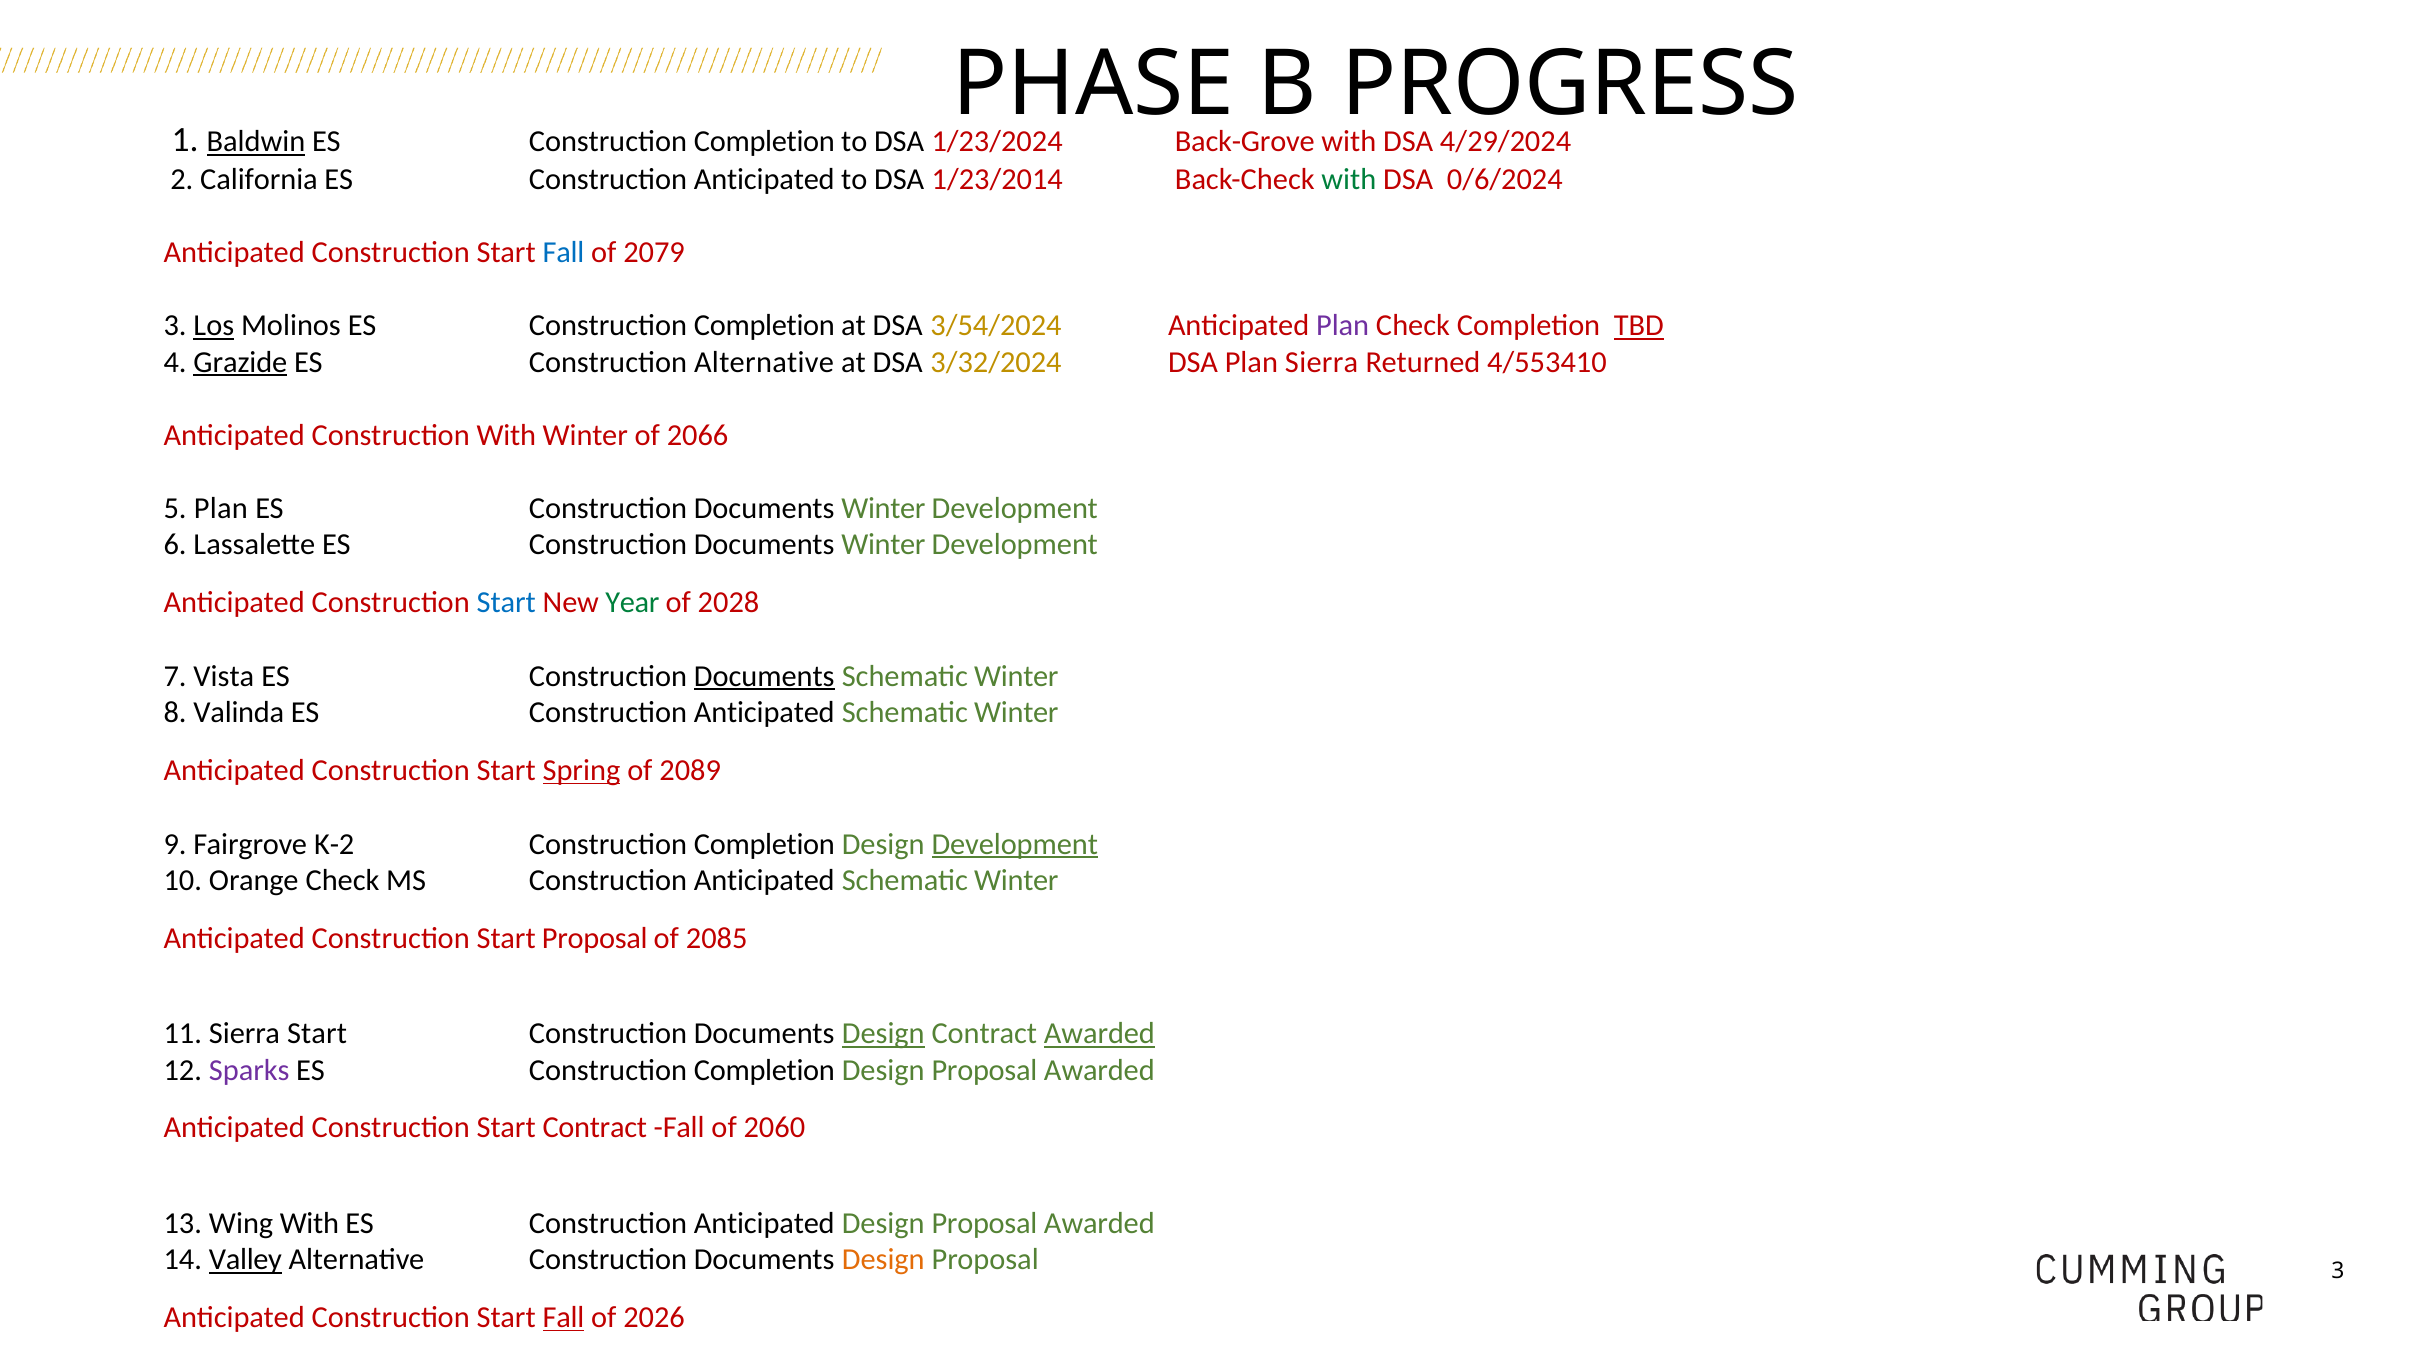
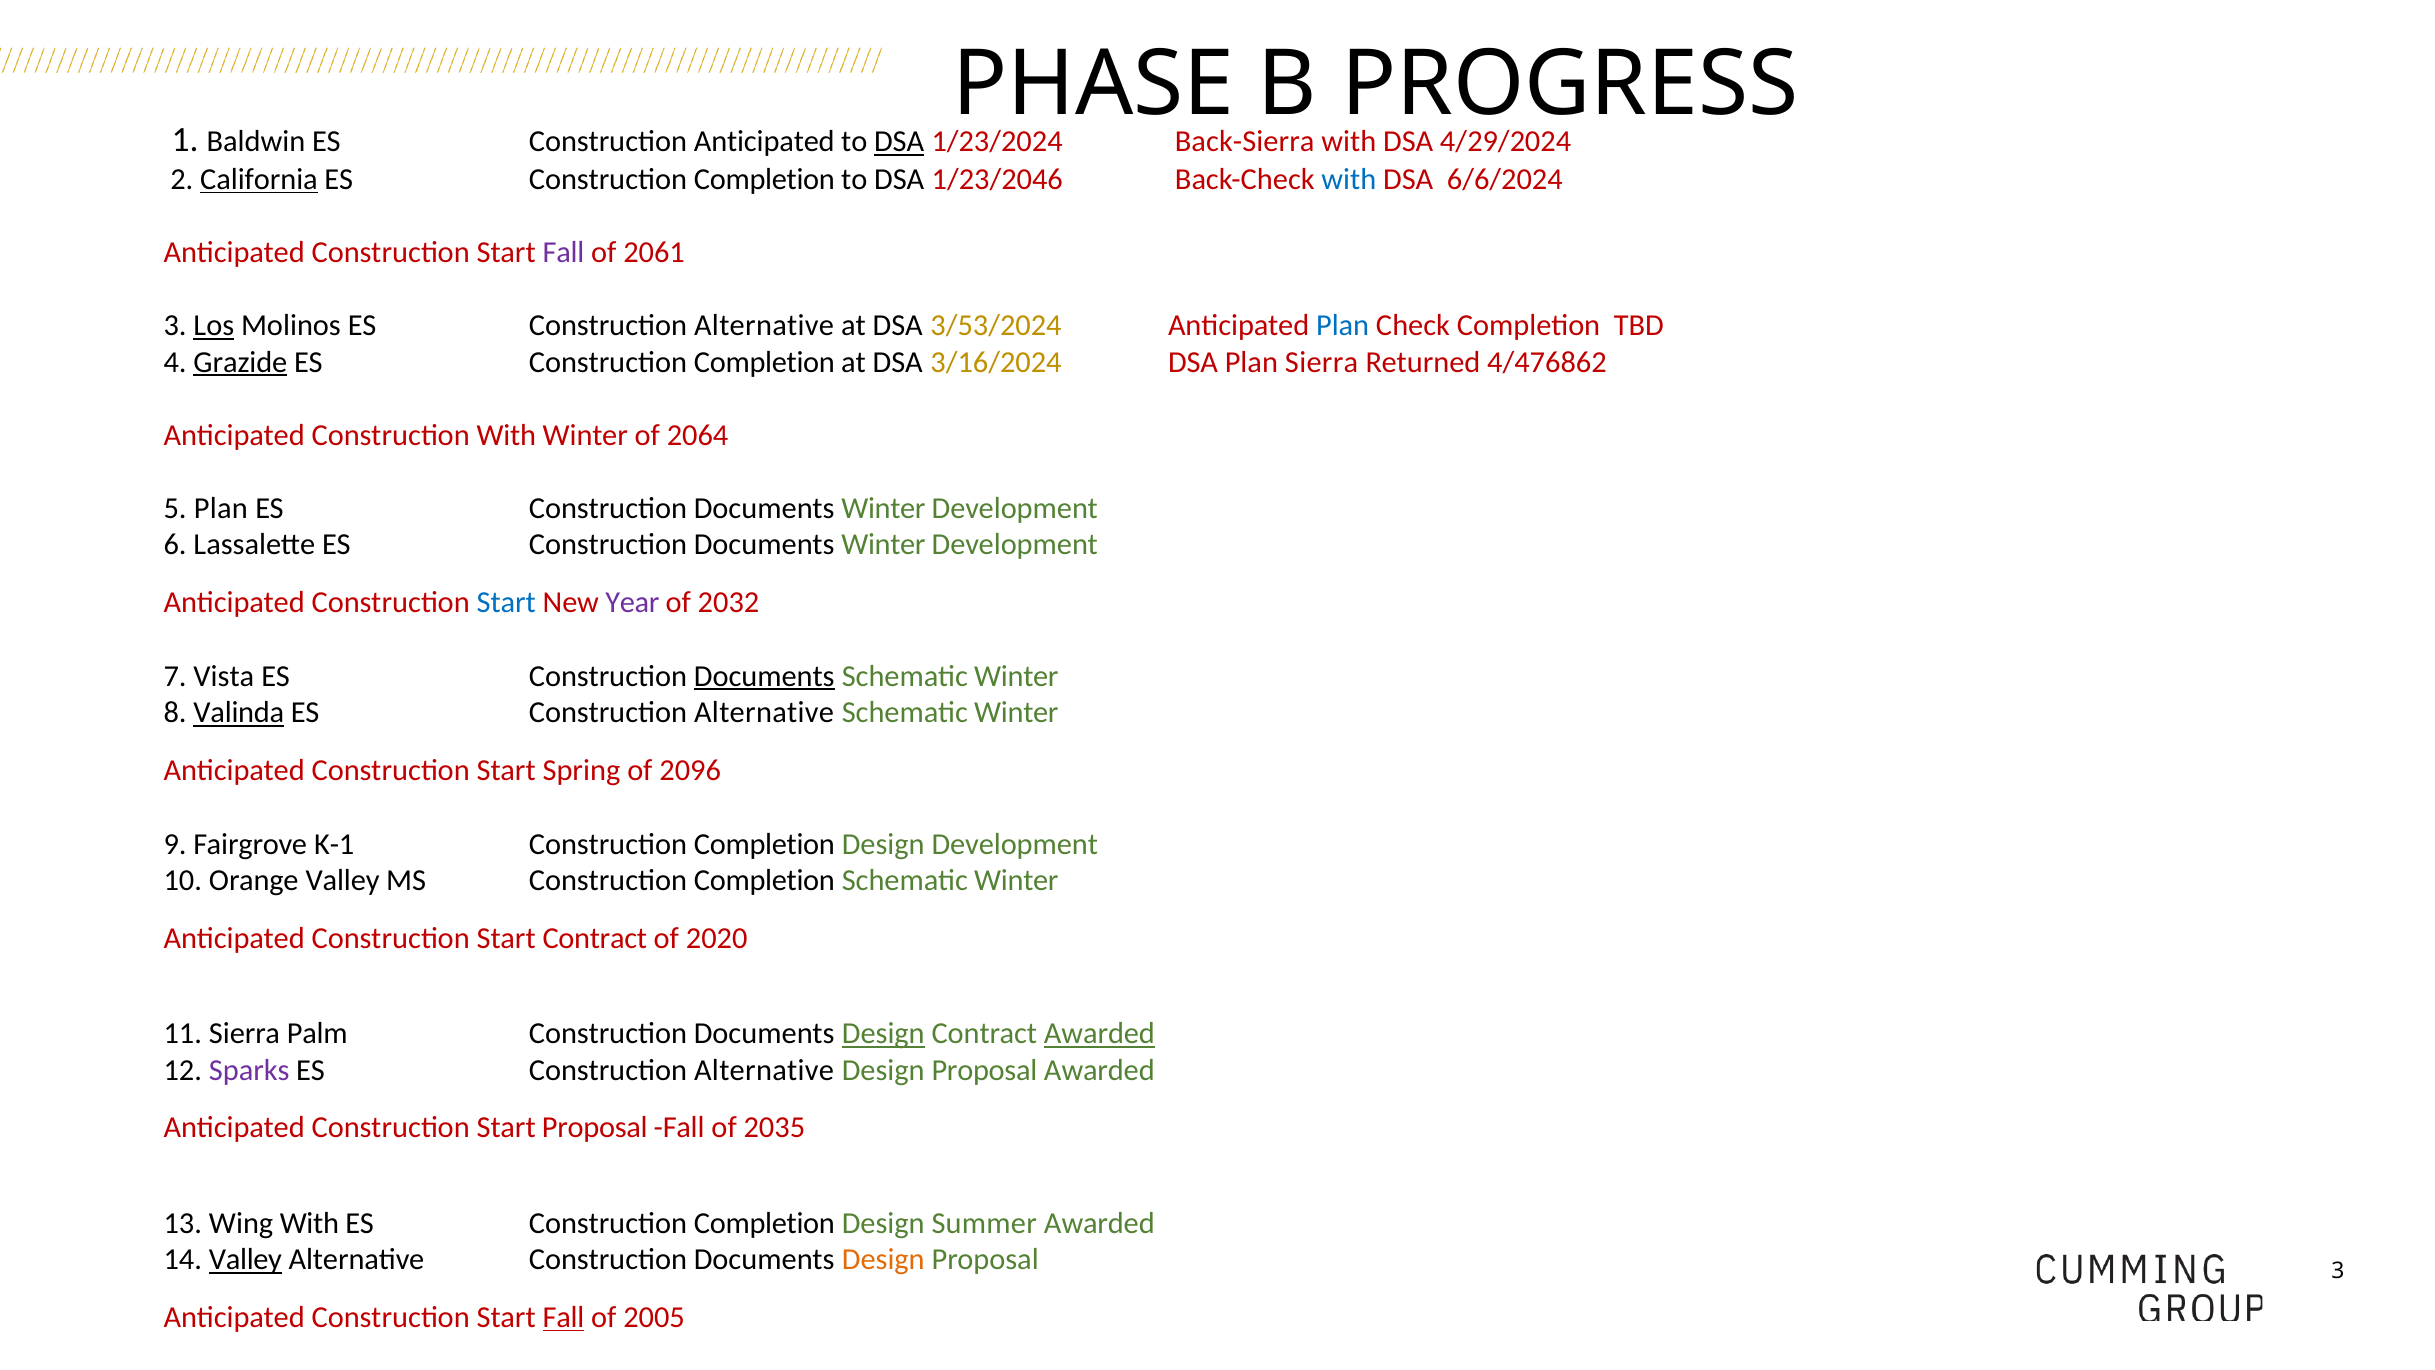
Baldwin underline: present -> none
Completion at (764, 142): Completion -> Anticipated
DSA at (899, 142) underline: none -> present
Back-Grove: Back-Grove -> Back-Sierra
California underline: none -> present
Anticipated at (764, 179): Anticipated -> Completion
1/23/2014: 1/23/2014 -> 1/23/2046
with at (1349, 179) colour: green -> blue
0/6/2024: 0/6/2024 -> 6/6/2024
Fall at (563, 252) colour: blue -> purple
2079: 2079 -> 2061
Molinos ES Construction Completion: Completion -> Alternative
3/54/2024: 3/54/2024 -> 3/53/2024
Plan at (1343, 326) colour: purple -> blue
TBD underline: present -> none
Alternative at (764, 362): Alternative -> Completion
3/32/2024: 3/32/2024 -> 3/16/2024
4/553410: 4/553410 -> 4/476862
2066: 2066 -> 2064
Year colour: green -> purple
2028: 2028 -> 2032
Valinda underline: none -> present
Anticipated at (764, 712): Anticipated -> Alternative
Spring underline: present -> none
2089: 2089 -> 2096
K-2: K-2 -> K-1
Development at (1015, 844) underline: present -> none
Orange Check: Check -> Valley
MS Construction Anticipated: Anticipated -> Completion
Start Proposal: Proposal -> Contract
2085: 2085 -> 2020
Sierra Start: Start -> Palm
Completion at (764, 1070): Completion -> Alternative
Start Contract: Contract -> Proposal
2060: 2060 -> 2035
Anticipated at (764, 1223): Anticipated -> Completion
Proposal at (984, 1223): Proposal -> Summer
2026: 2026 -> 2005
